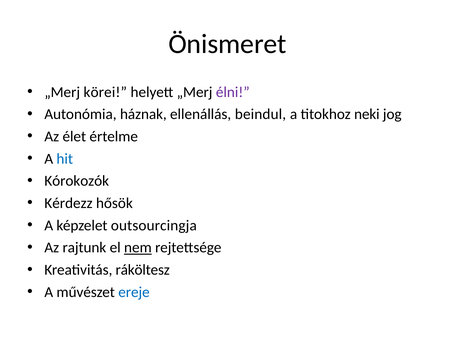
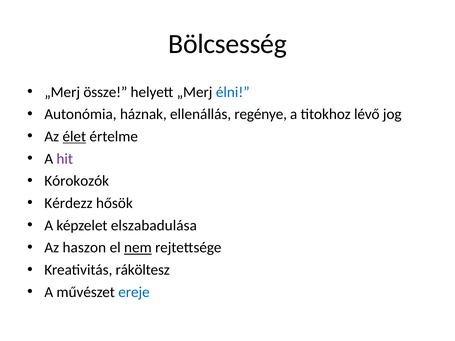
Önismeret: Önismeret -> Bölcsesség
körei: körei -> össze
élni colour: purple -> blue
beindul: beindul -> regénye
neki: neki -> lévő
élet underline: none -> present
hit colour: blue -> purple
outsourcingja: outsourcingja -> elszabadulása
rajtunk: rajtunk -> haszon
